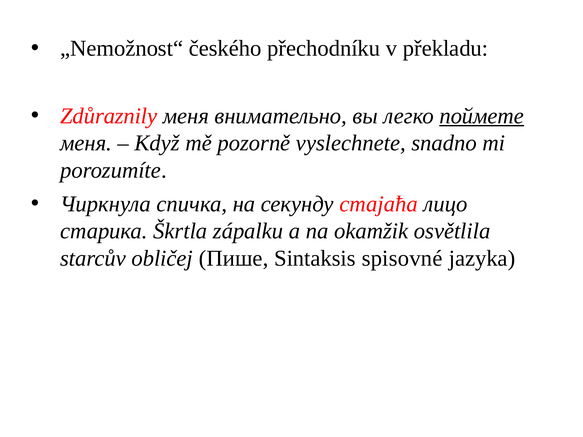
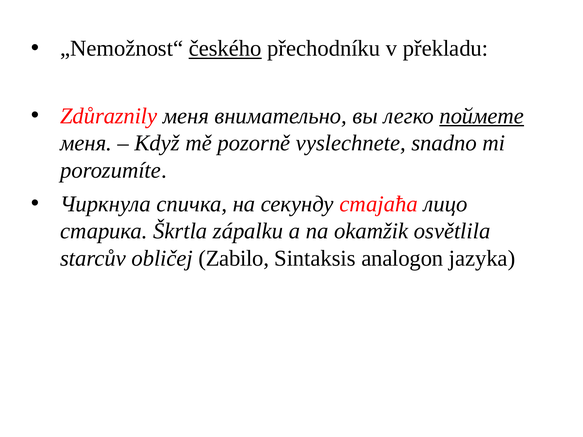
českého underline: none -> present
Пише: Пише -> Zabilo
spisovné: spisovné -> analogon
